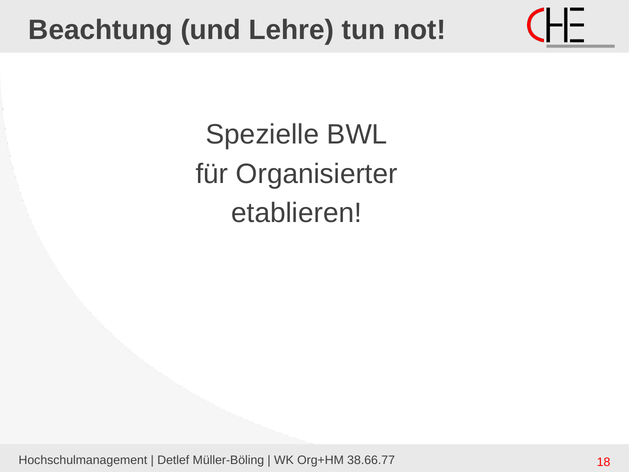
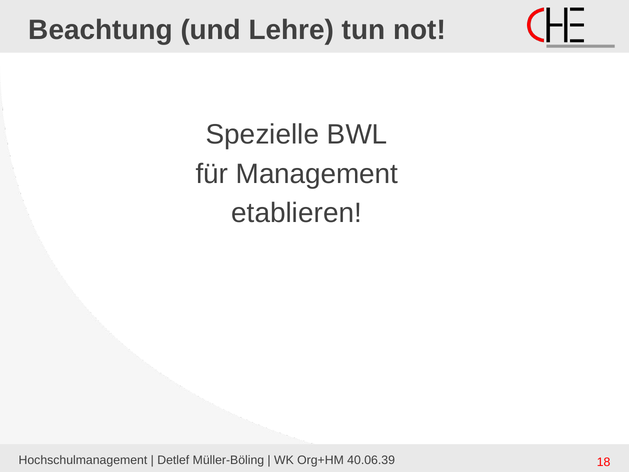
Organisierter: Organisierter -> Management
38.66.77: 38.66.77 -> 40.06.39
